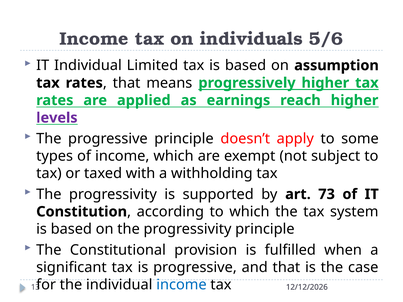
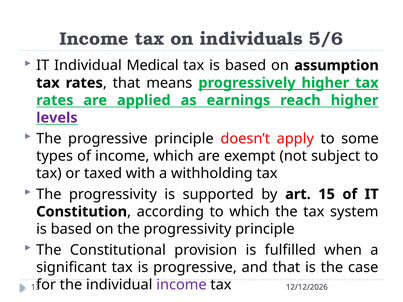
Limited: Limited -> Medical
73: 73 -> 15
income at (181, 285) colour: blue -> purple
